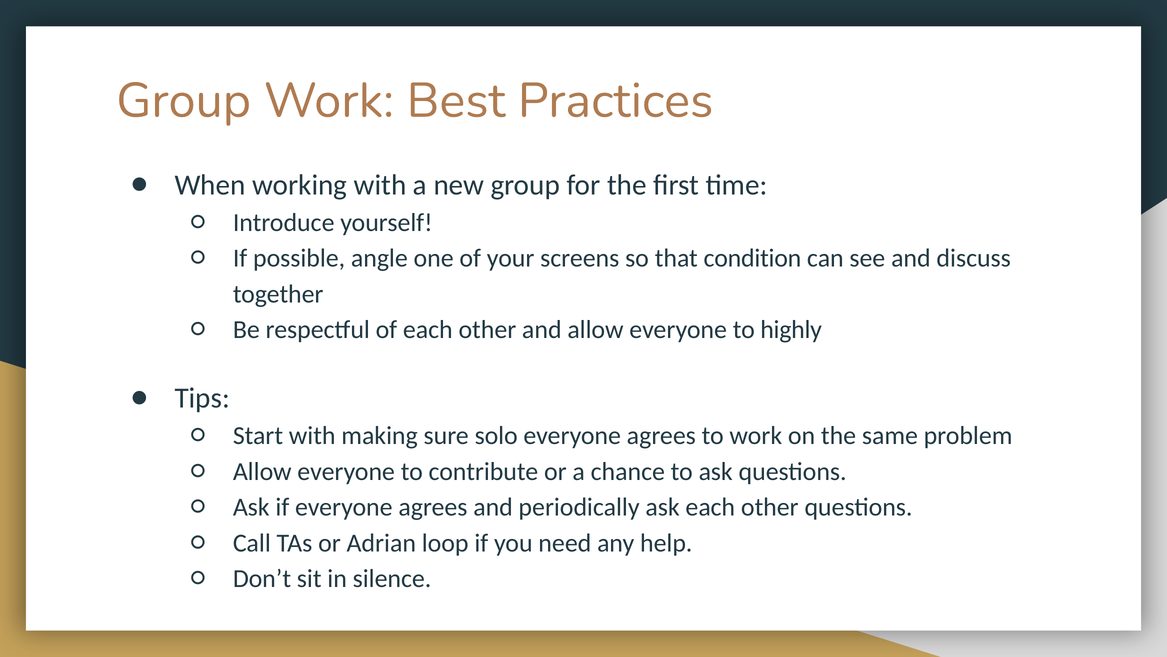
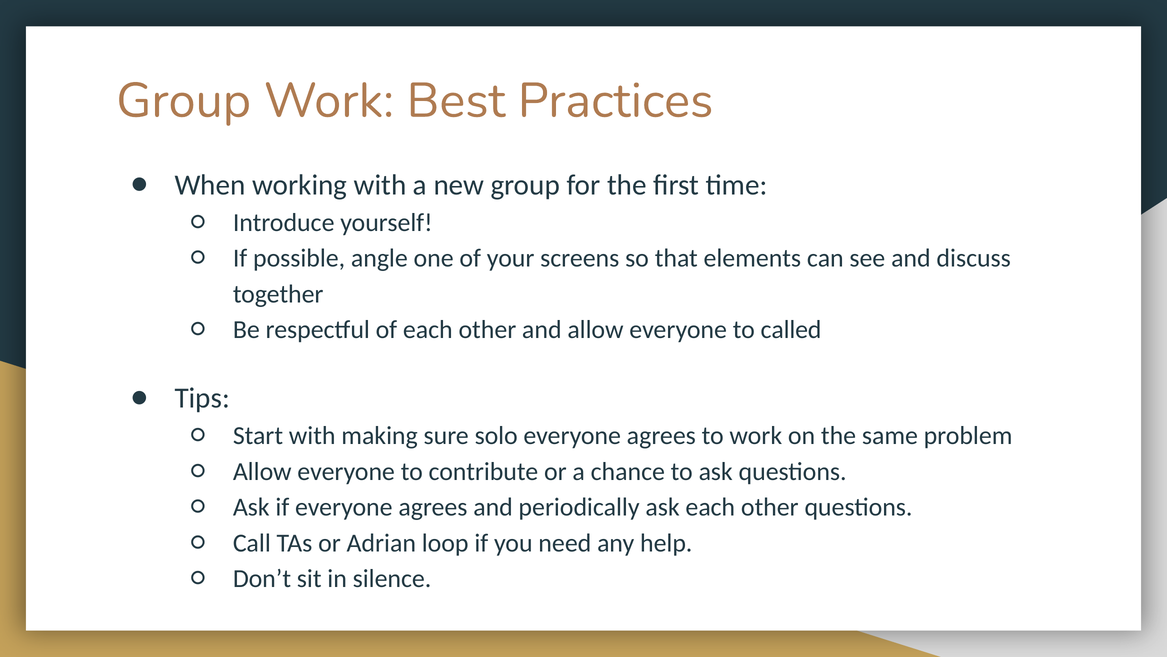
condition: condition -> elements
highly: highly -> called
